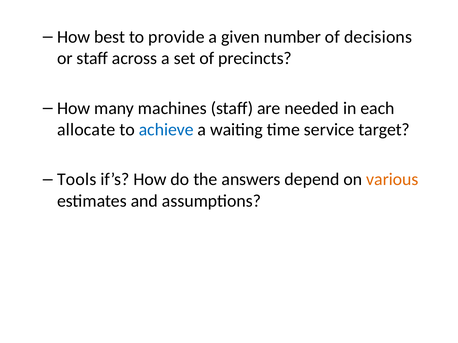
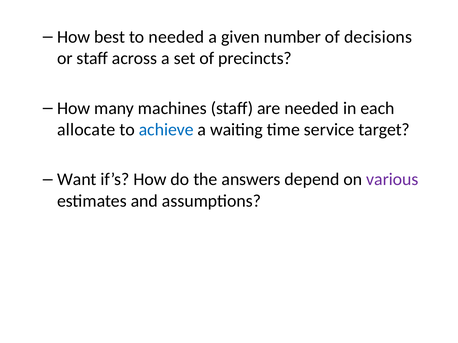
to provide: provide -> needed
Tools: Tools -> Want
various colour: orange -> purple
